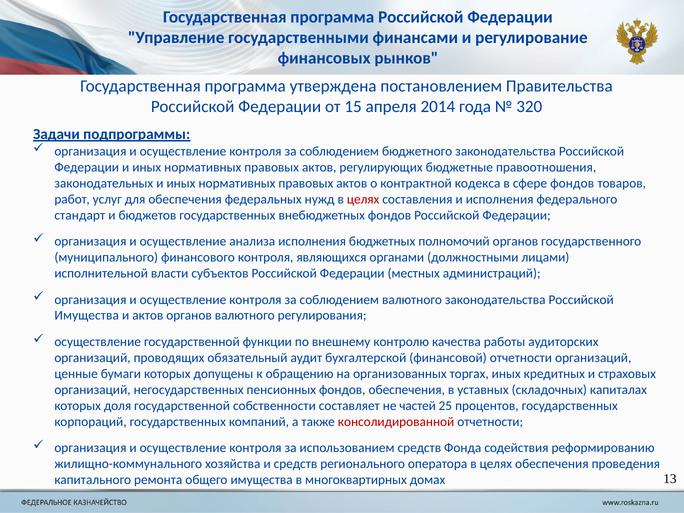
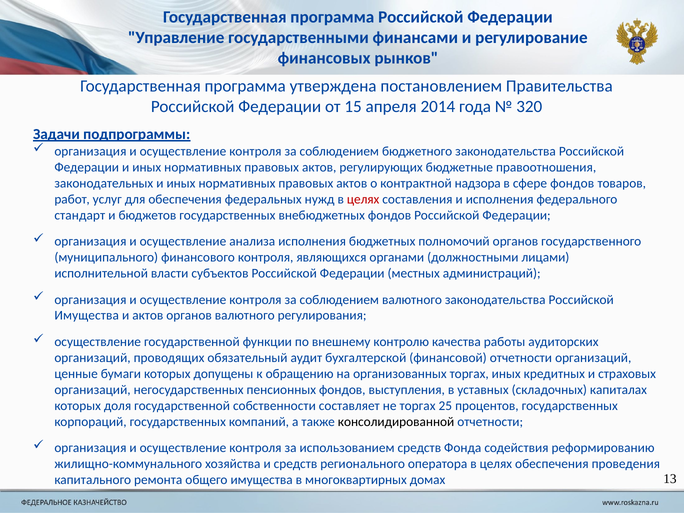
кодекса: кодекса -> надзора
фондов обеспечения: обеспечения -> выступления
не частей: частей -> торгах
консолидированной colour: red -> black
